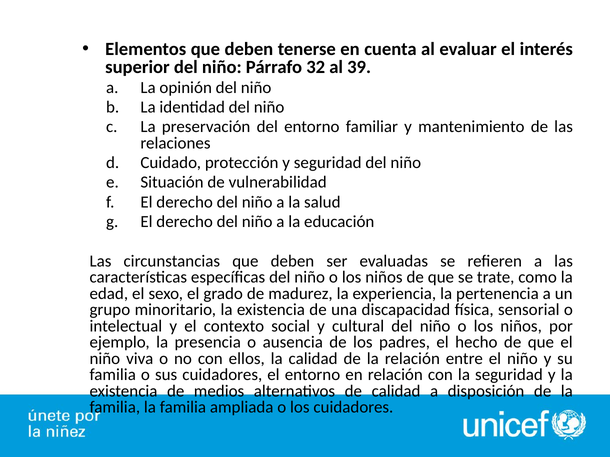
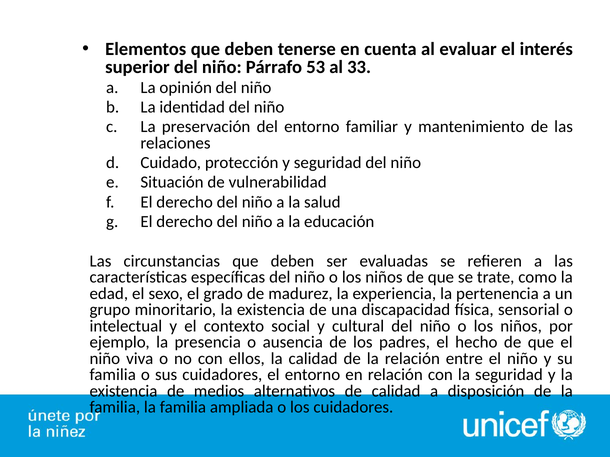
32: 32 -> 53
39: 39 -> 33
